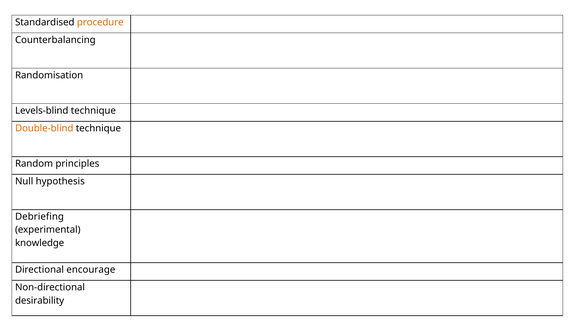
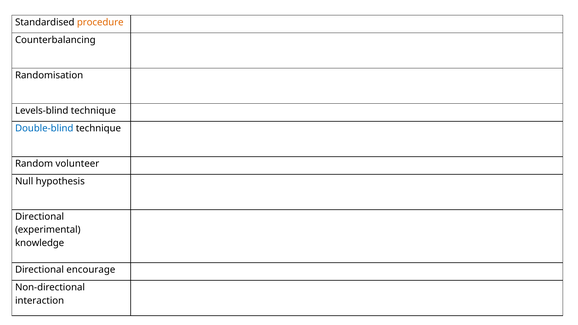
Double-blind colour: orange -> blue
principles: principles -> volunteer
Debriefing at (40, 217): Debriefing -> Directional
desirability: desirability -> interaction
